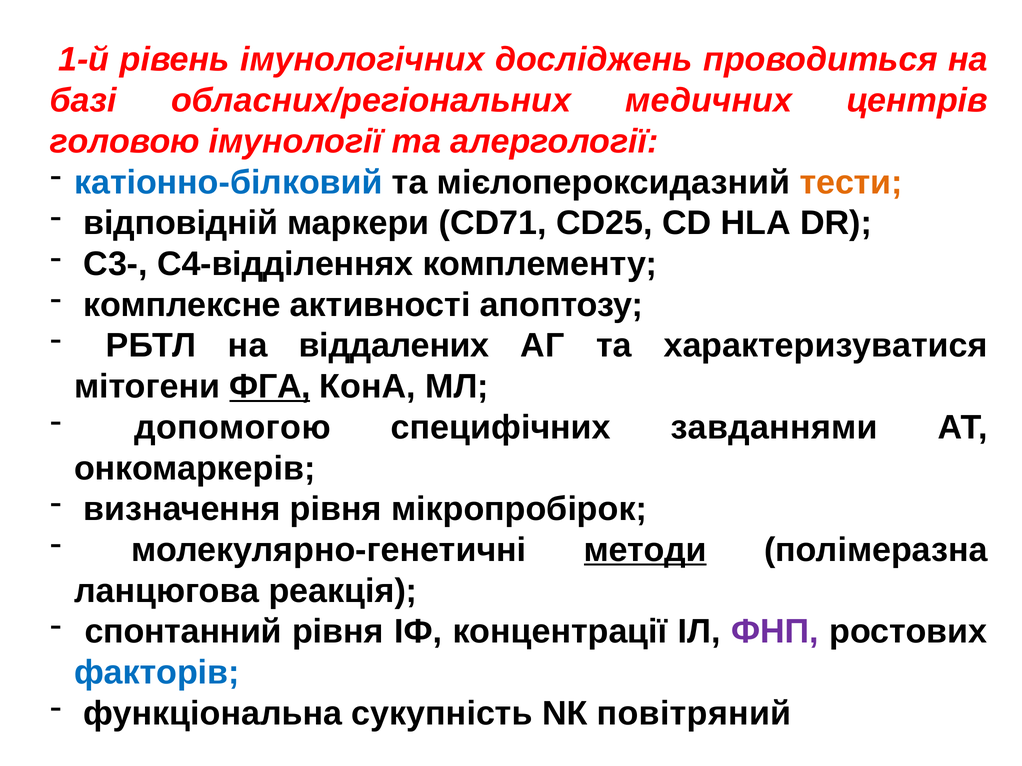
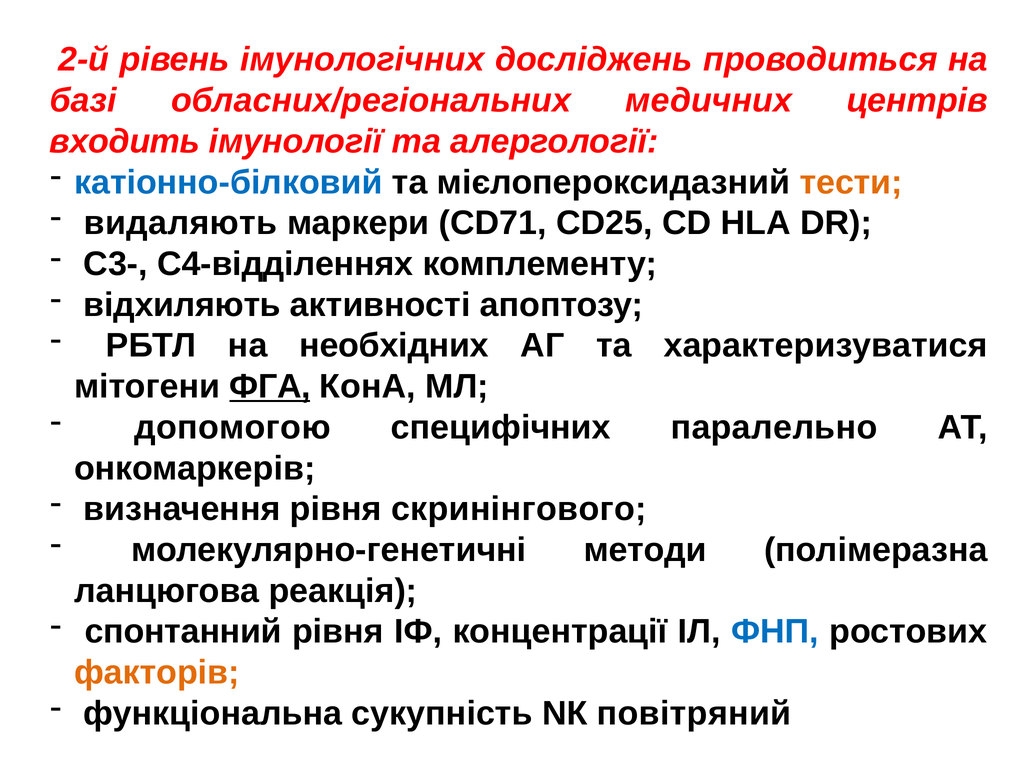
1-й: 1-й -> 2-й
головою: головою -> входить
відповідній: відповідній -> видаляють
комплексне: комплексне -> відхиляють
віддалених: віддалених -> необхідних
завданнями: завданнями -> паралельно
мікропробірок: мікропробірок -> скринінгового
методи underline: present -> none
ФНП colour: purple -> blue
факторів colour: blue -> orange
